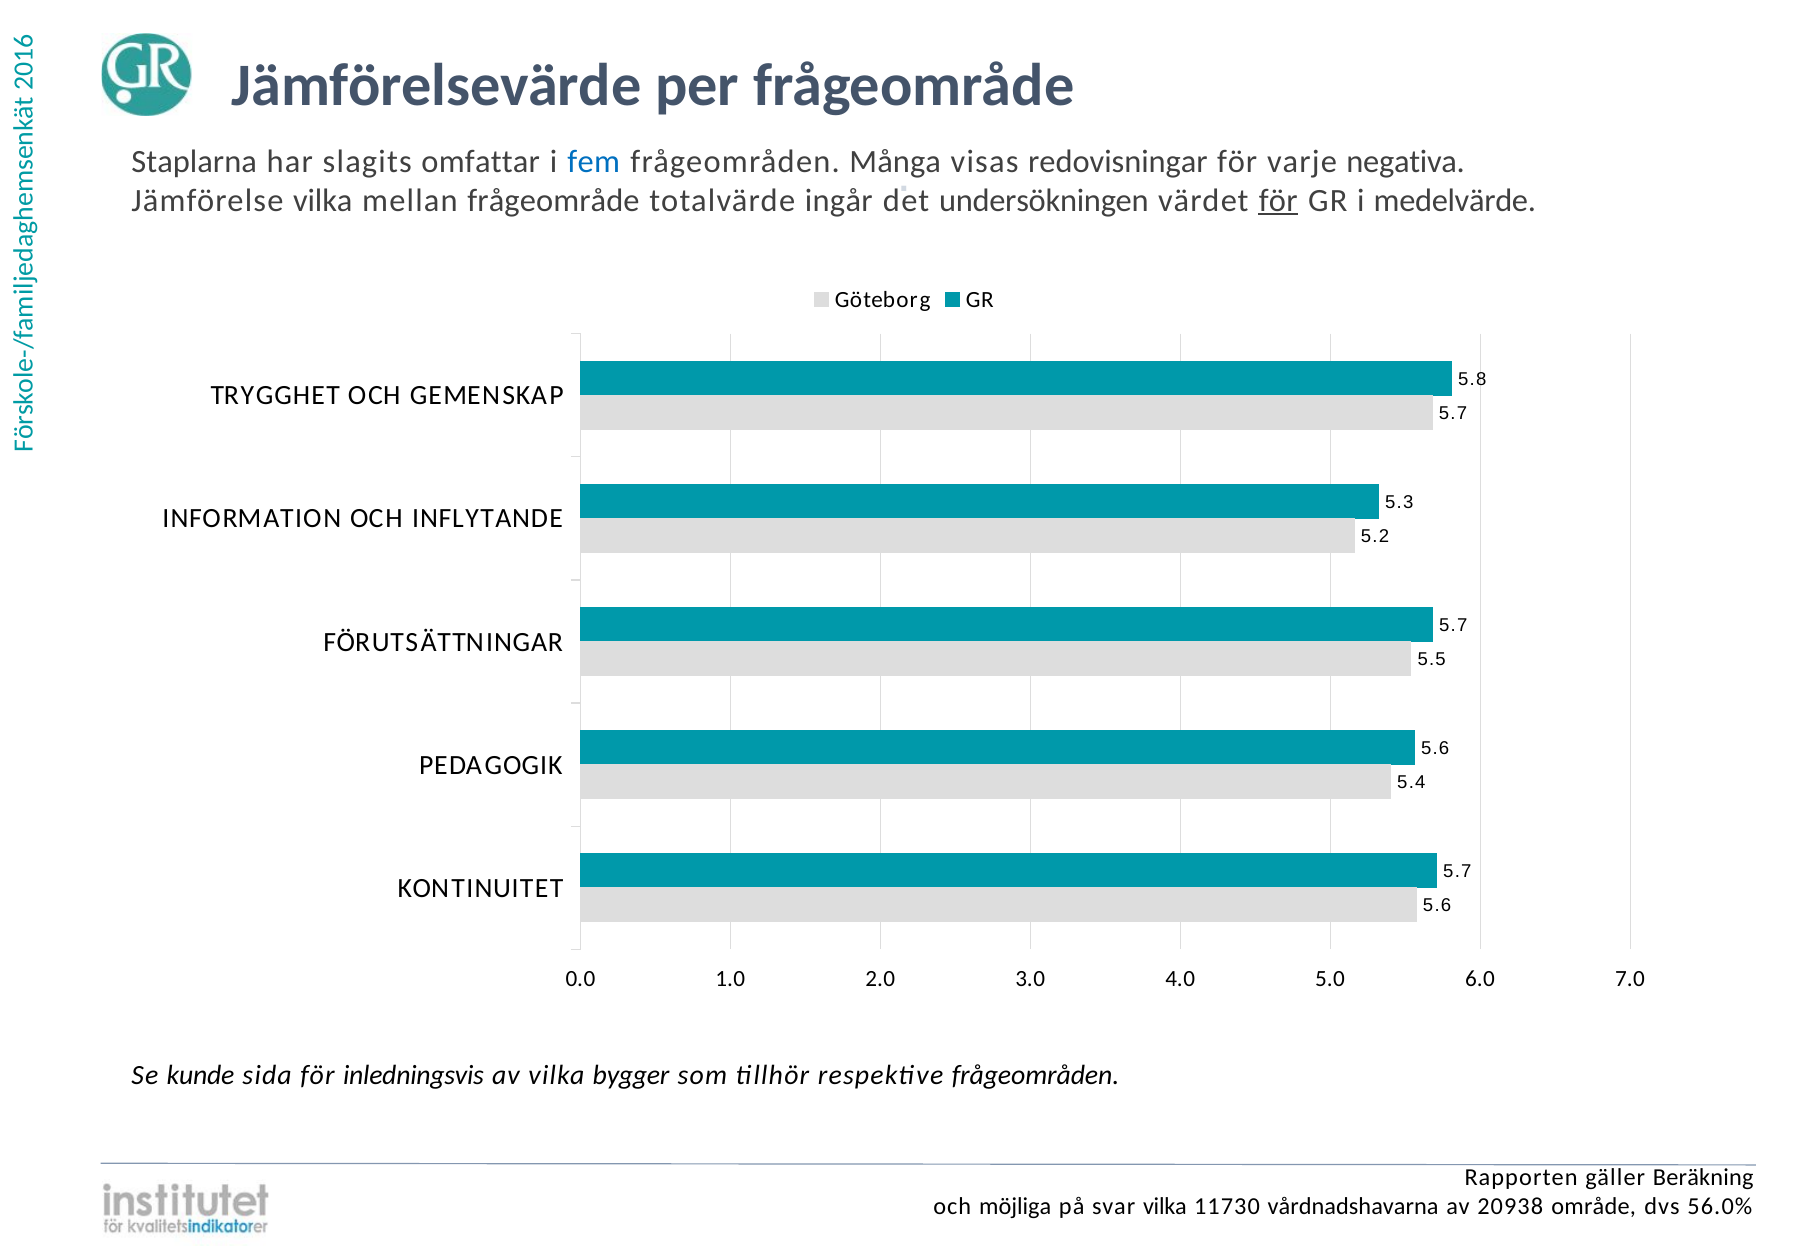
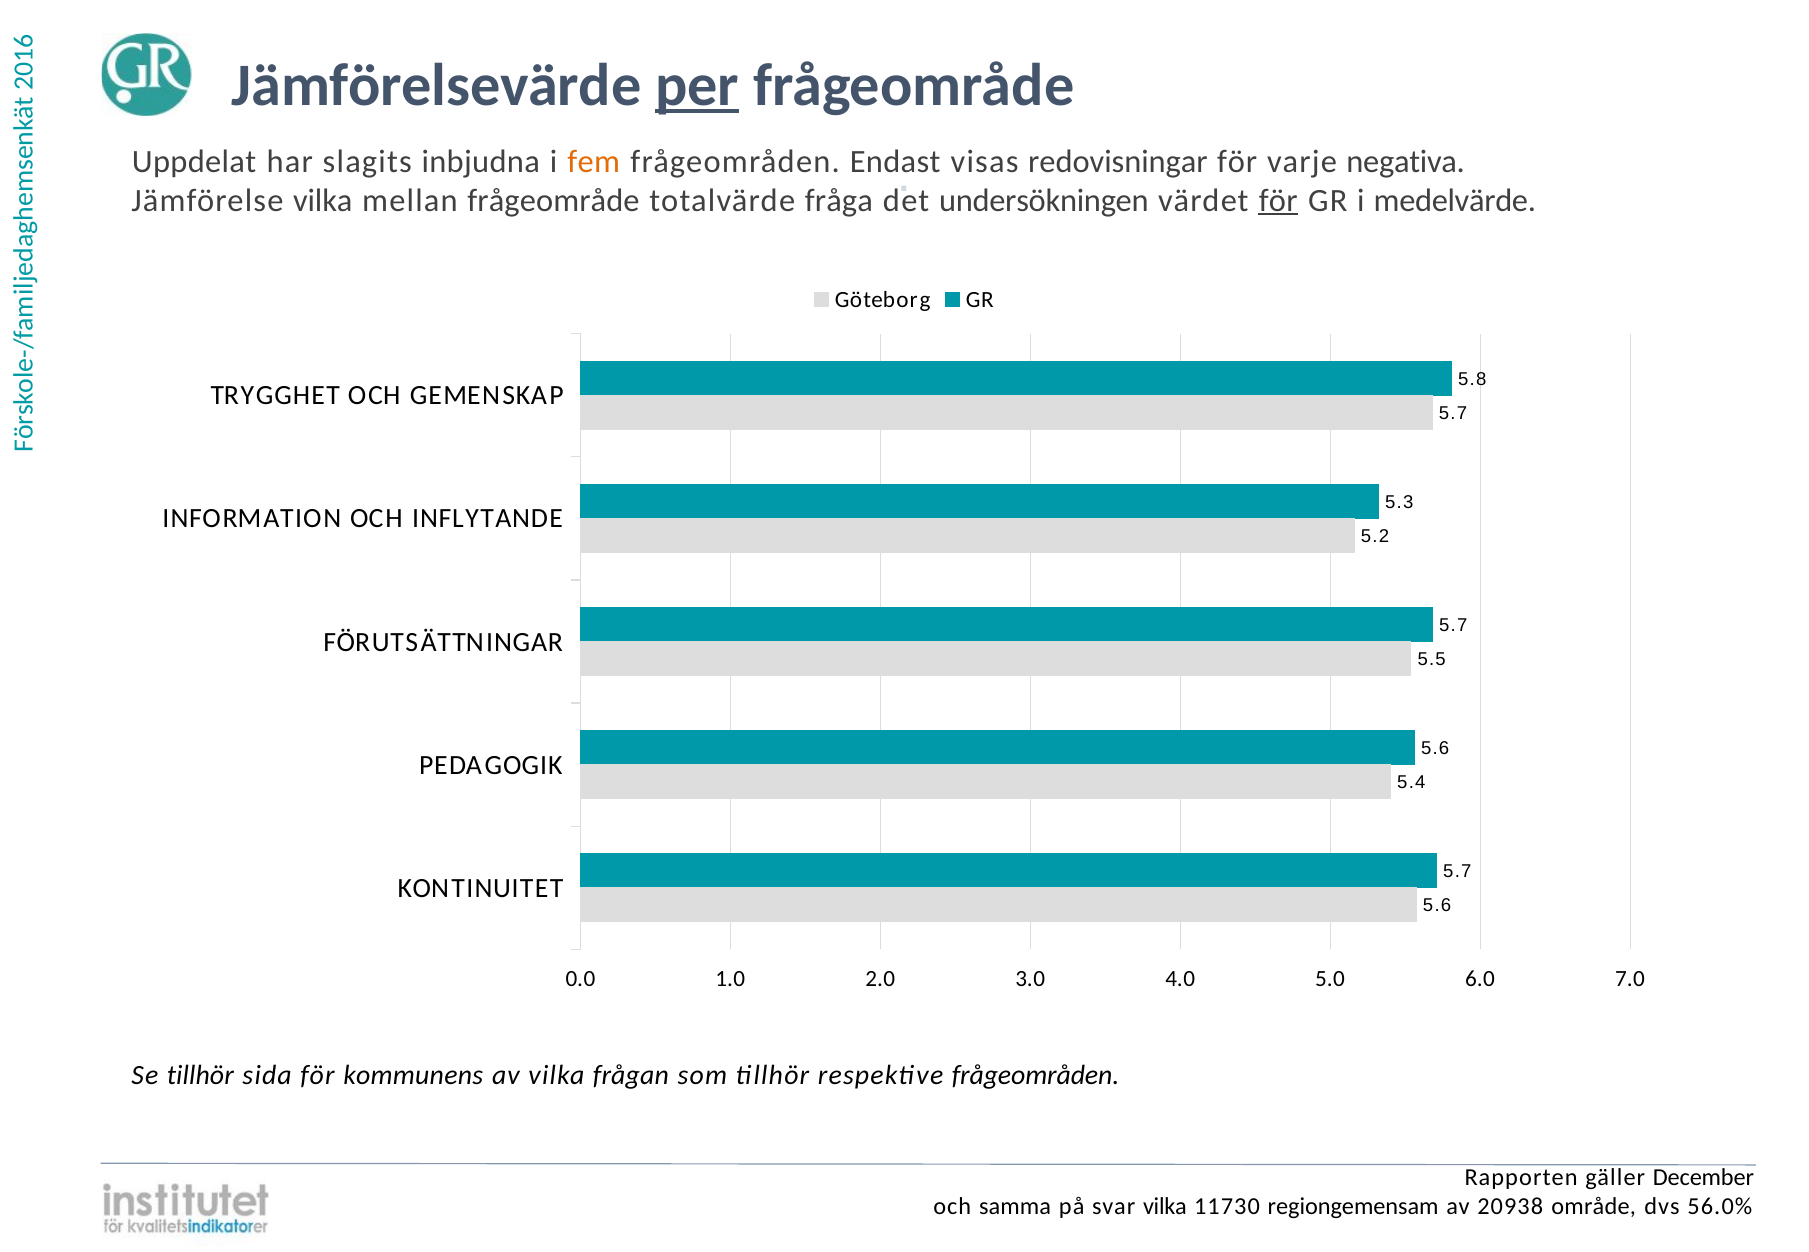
per underline: none -> present
Staplarna: Staplarna -> Uppdelat
omfattar: omfattar -> inbjudna
fem colour: blue -> orange
Många: Många -> Endast
ingår: ingår -> fråga
Se kunde: kunde -> tillhör
inledningsvis: inledningsvis -> kommunens
bygger: bygger -> frågan
Beräkning: Beräkning -> December
möjliga: möjliga -> samma
vårdnadshavarna: vårdnadshavarna -> regiongemensam
